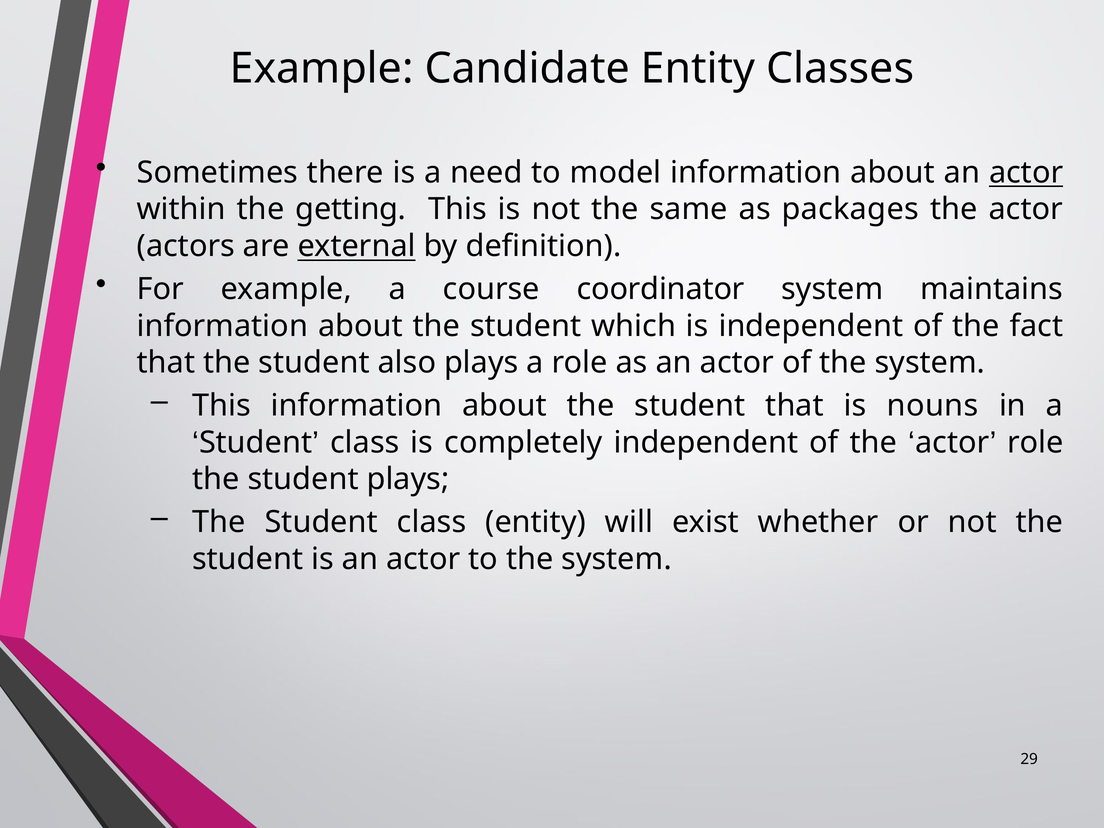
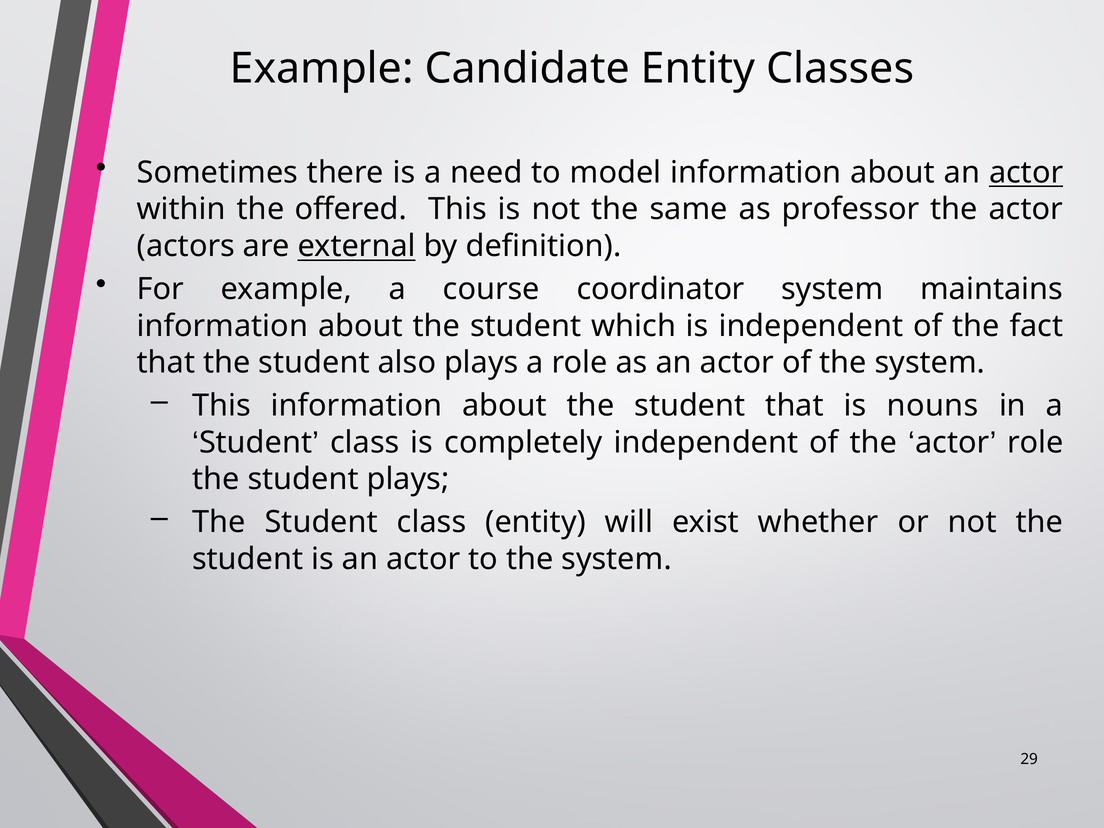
getting: getting -> offered
packages: packages -> professor
